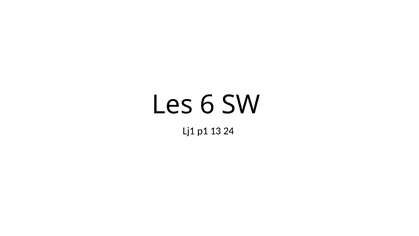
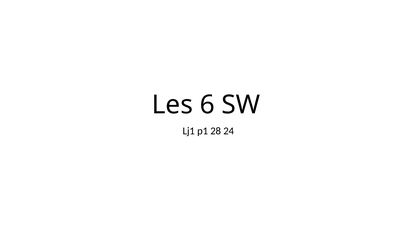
13: 13 -> 28
